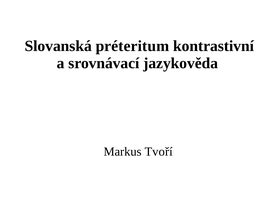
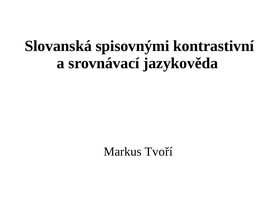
préteritum: préteritum -> spisovnými
